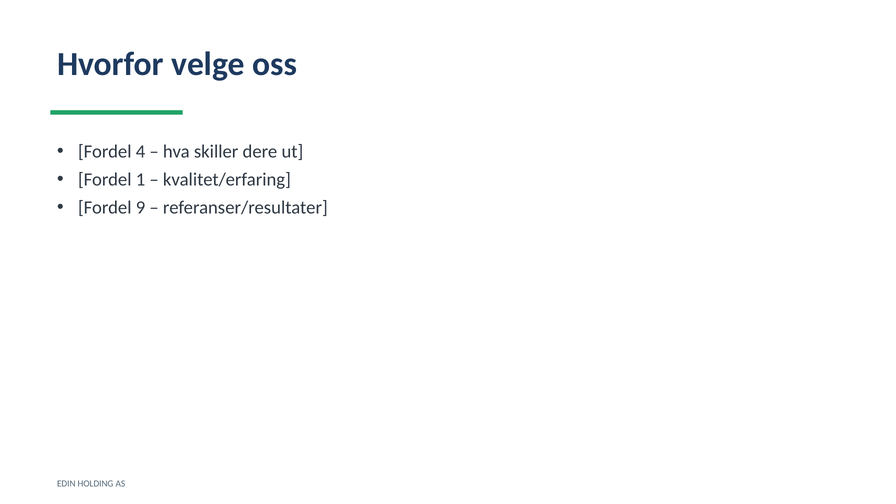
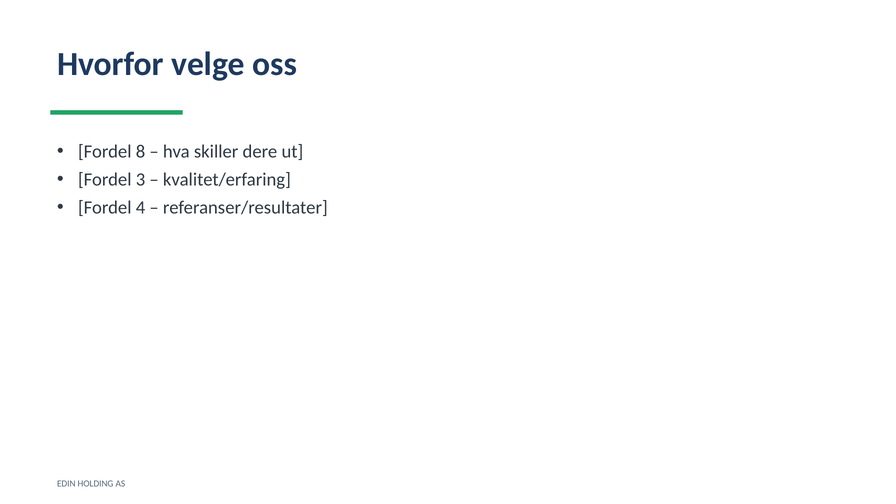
4: 4 -> 8
1: 1 -> 3
9: 9 -> 4
